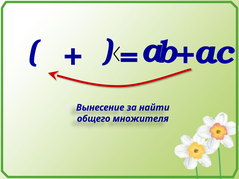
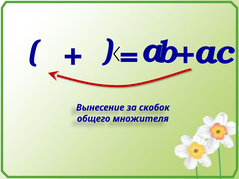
найти: найти -> скобок
